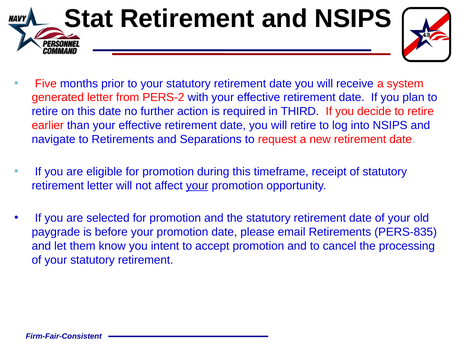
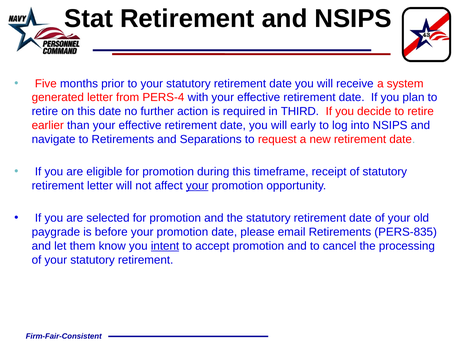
PERS-2: PERS-2 -> PERS-4
will retire: retire -> early
intent underline: none -> present
